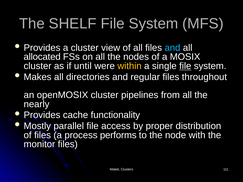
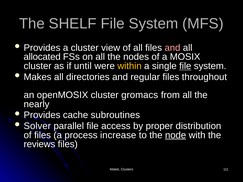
and at (172, 48) colour: light blue -> pink
pipelines: pipelines -> gromacs
functionality: functionality -> subroutines
Mostly: Mostly -> Solver
performs: performs -> increase
node underline: none -> present
monitor: monitor -> reviews
